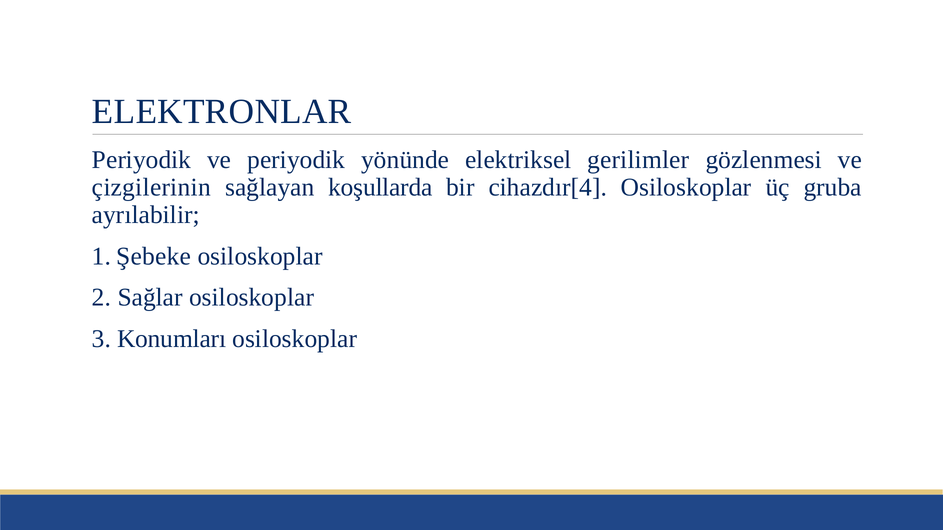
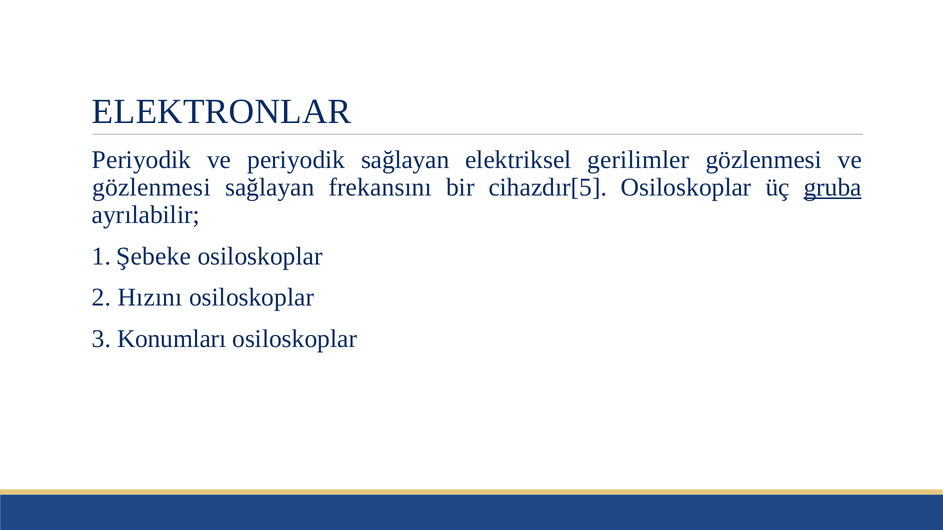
periyodik yönünde: yönünde -> sağlayan
çizgilerinin at (151, 187): çizgilerinin -> gözlenmesi
koşullarda: koşullarda -> frekansını
cihazdır[4: cihazdır[4 -> cihazdır[5
gruba underline: none -> present
Sağlar: Sağlar -> Hızını
